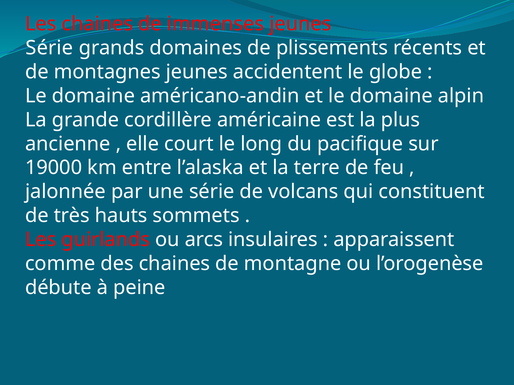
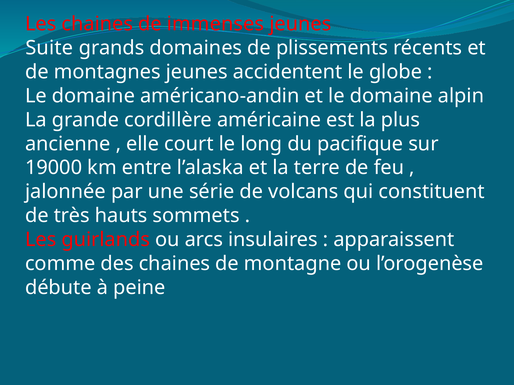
Série at (49, 48): Série -> Suite
